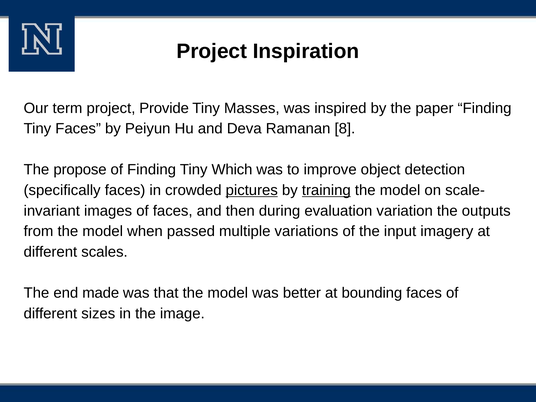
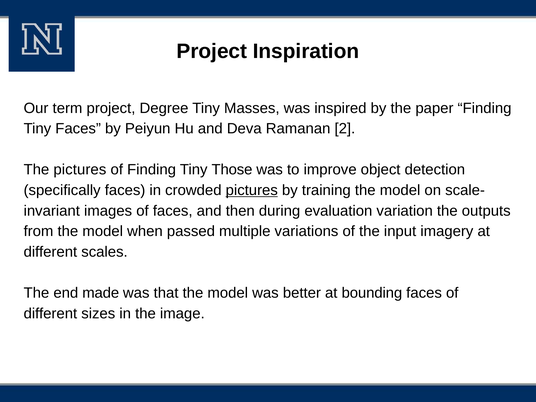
Provide: Provide -> Degree
8: 8 -> 2
The propose: propose -> pictures
Which: Which -> Those
training underline: present -> none
